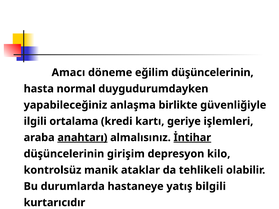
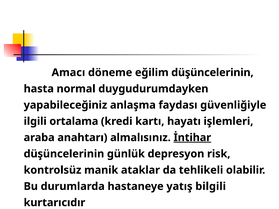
birlikte: birlikte -> faydası
geriye: geriye -> hayatı
anahtarı underline: present -> none
girişim: girişim -> günlük
kilo: kilo -> risk
